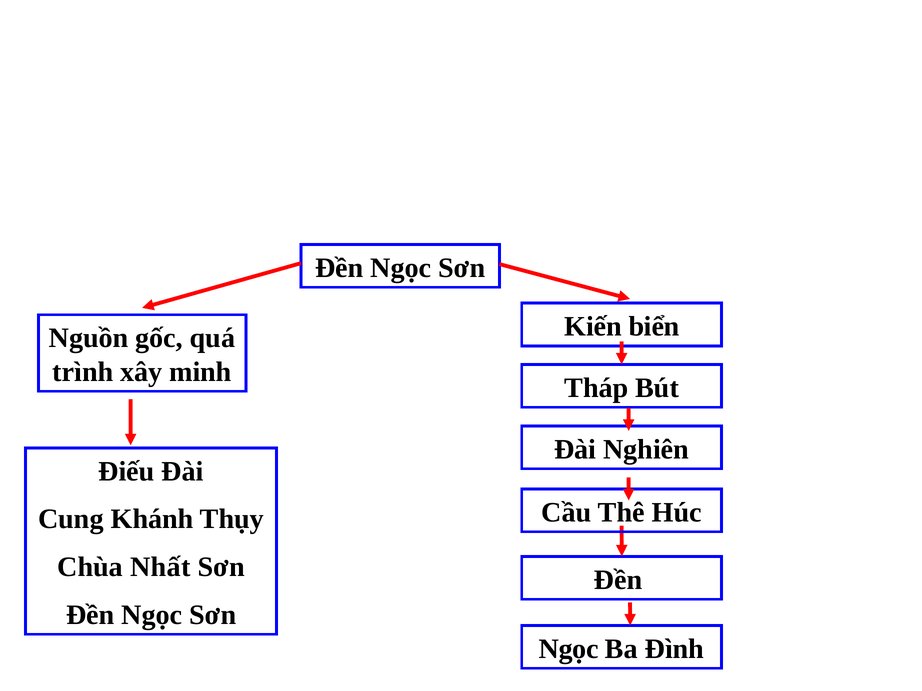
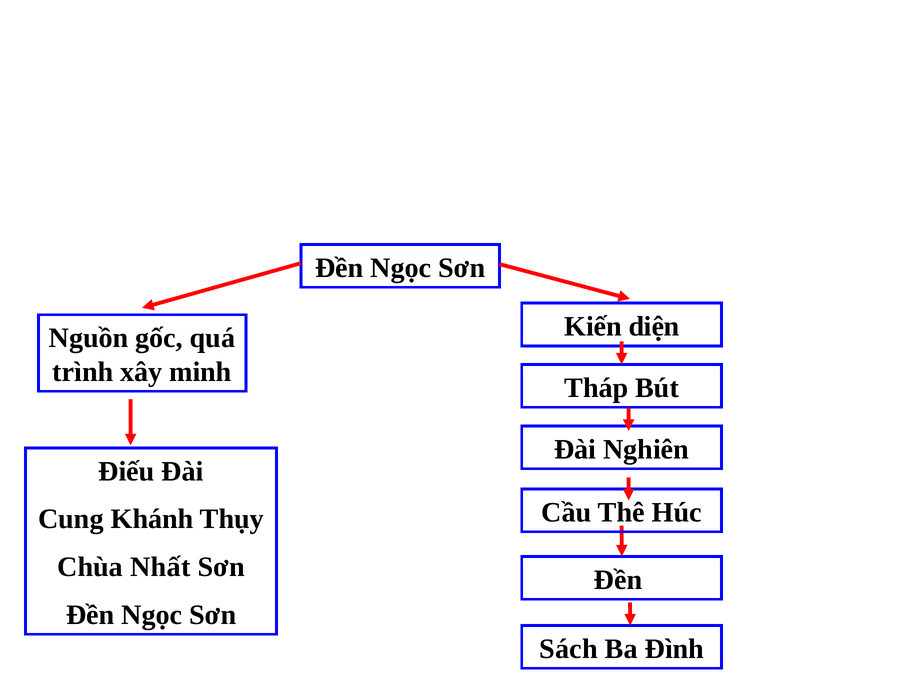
biển: biển -> diện
Ngọc at (569, 649): Ngọc -> Sách
